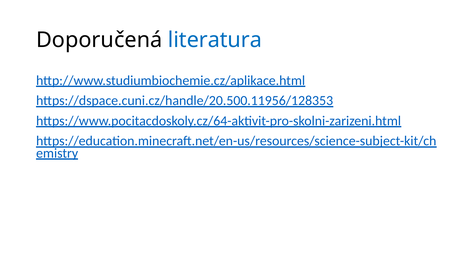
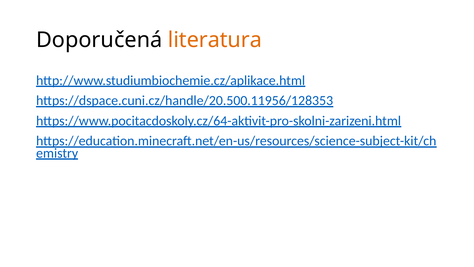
literatura colour: blue -> orange
